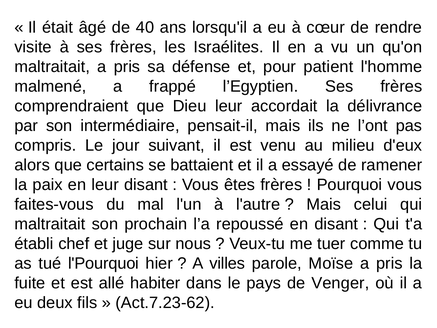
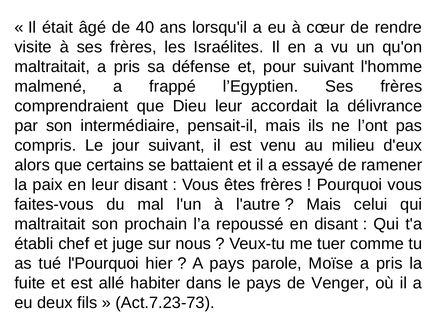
pour patient: patient -> suivant
A villes: villes -> pays
Act.7.23-62: Act.7.23-62 -> Act.7.23-73
